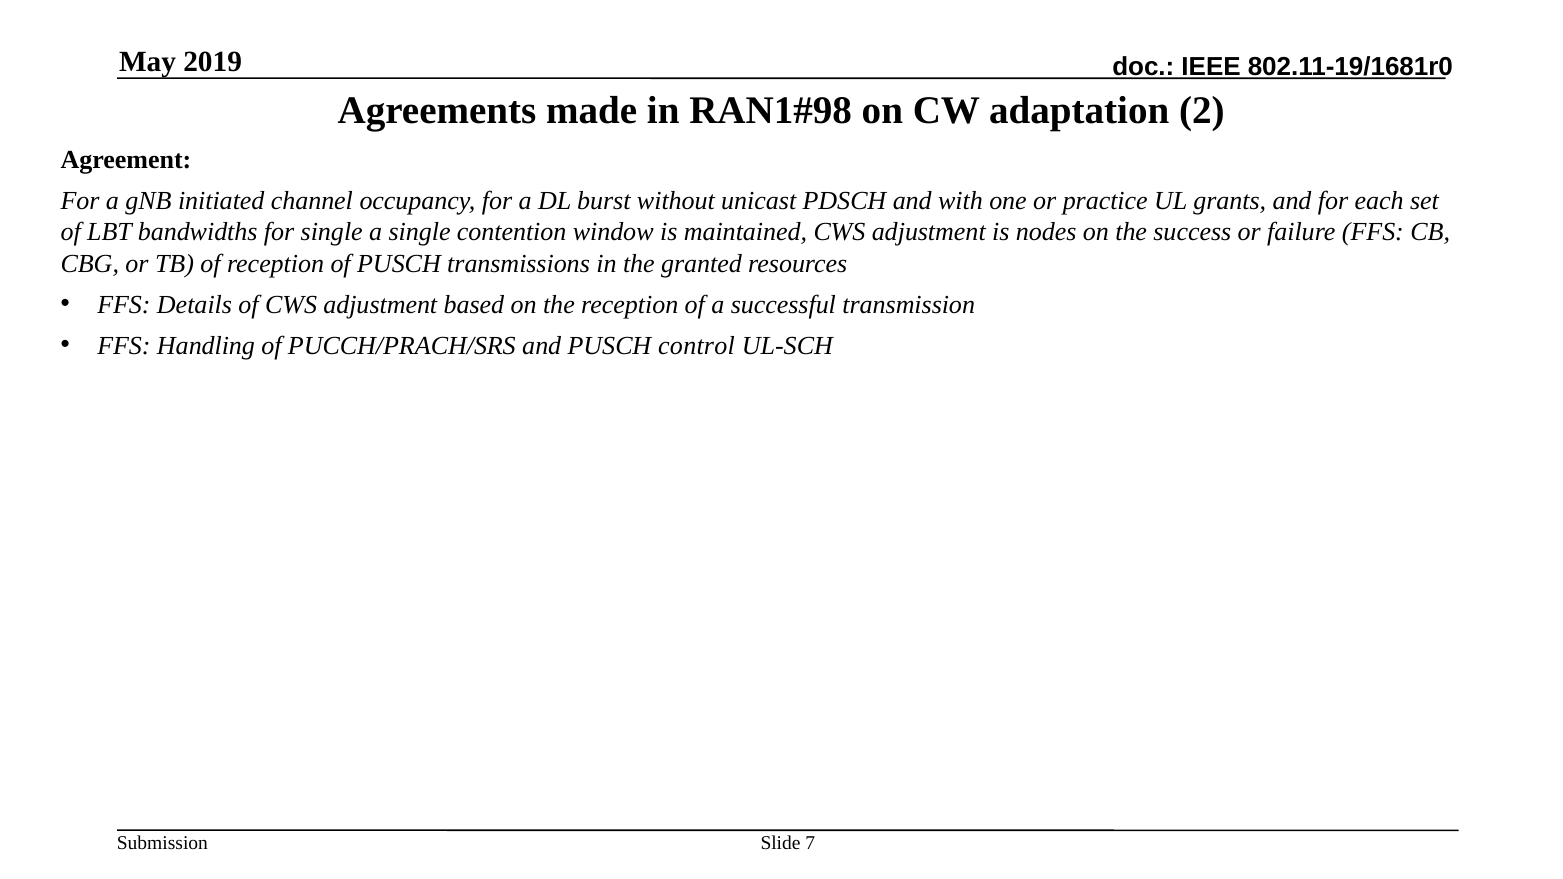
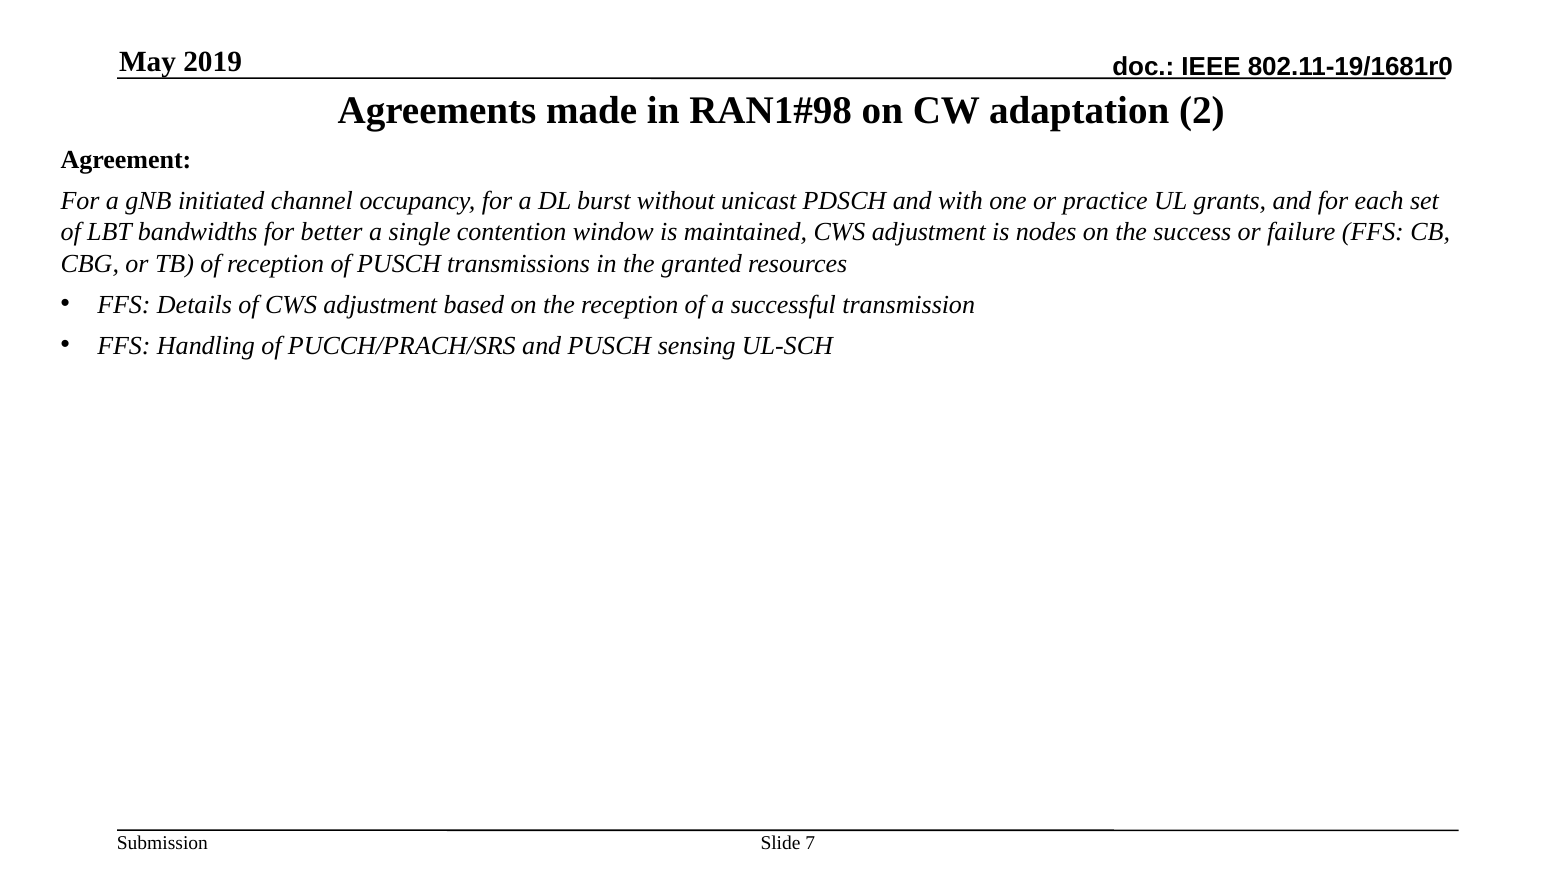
for single: single -> better
control: control -> sensing
